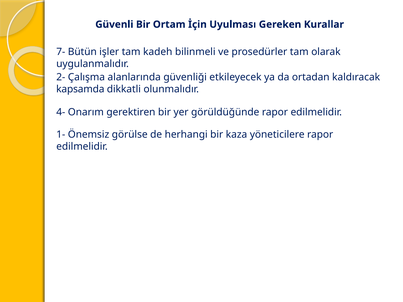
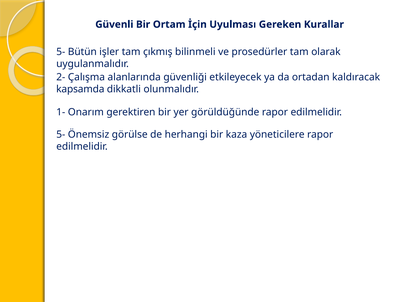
7- at (61, 52): 7- -> 5-
kadeh: kadeh -> çıkmış
4-: 4- -> 1-
1- at (61, 134): 1- -> 5-
